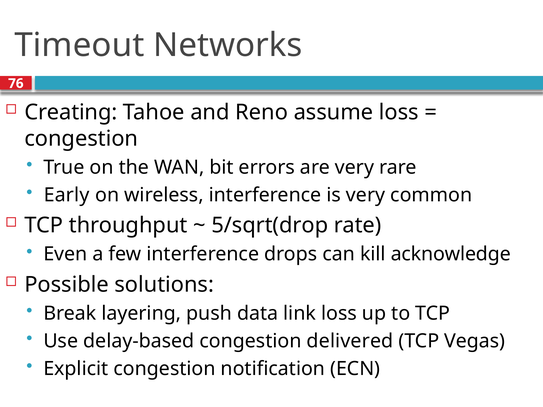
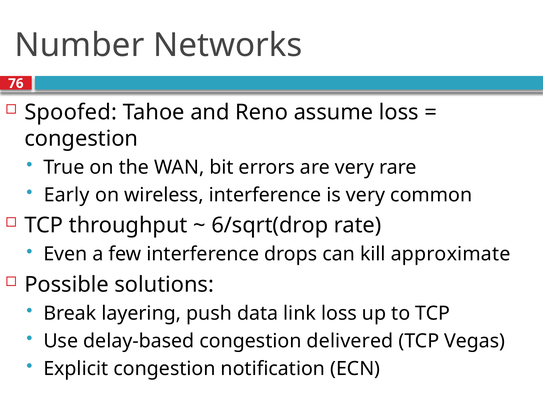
Timeout: Timeout -> Number
Creating: Creating -> Spoofed
5/sqrt(drop: 5/sqrt(drop -> 6/sqrt(drop
acknowledge: acknowledge -> approximate
